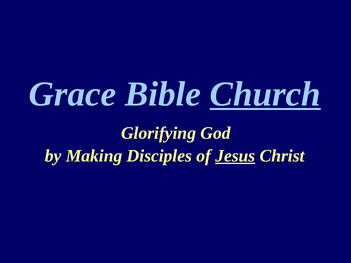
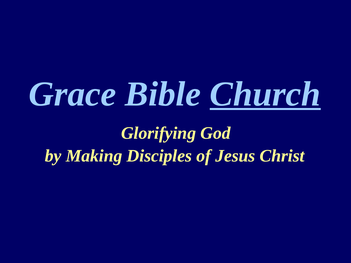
Jesus underline: present -> none
